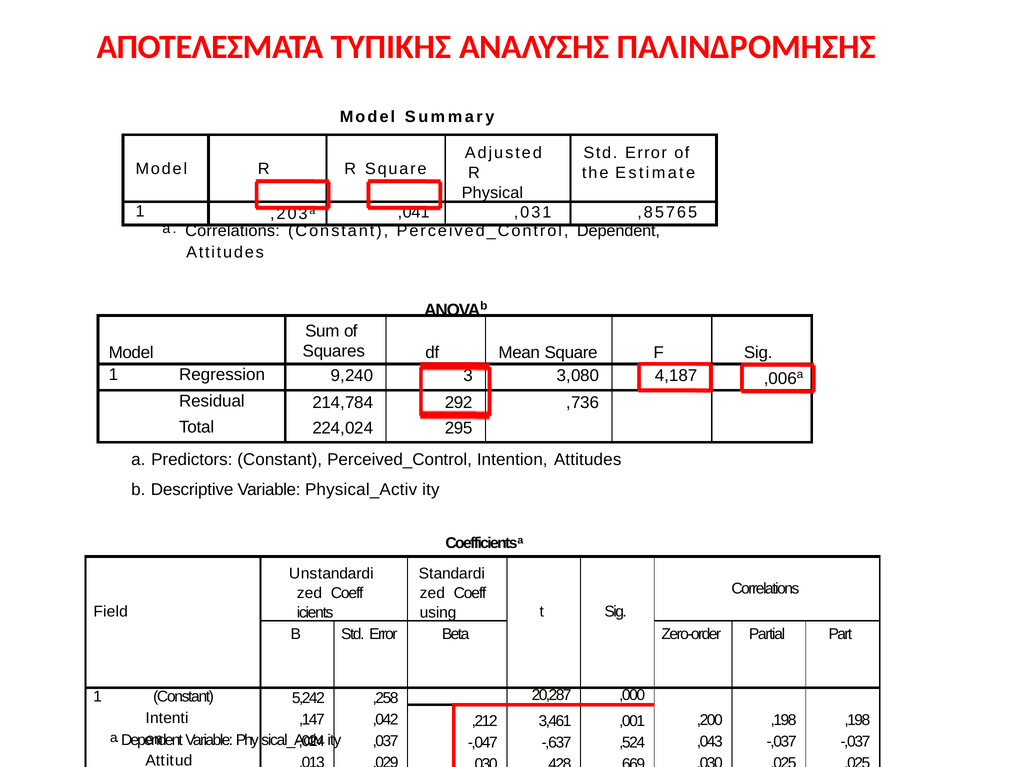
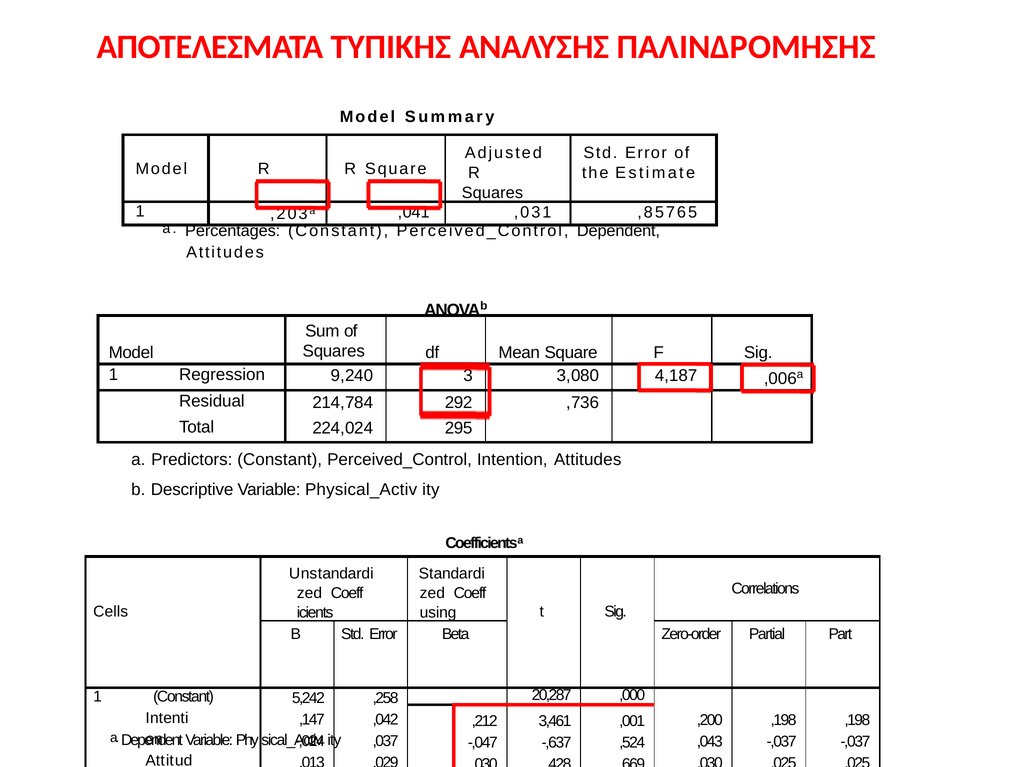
Physical at (492, 193): Physical -> Squares
a Correlations: Correlations -> Percentages
Field: Field -> Cells
